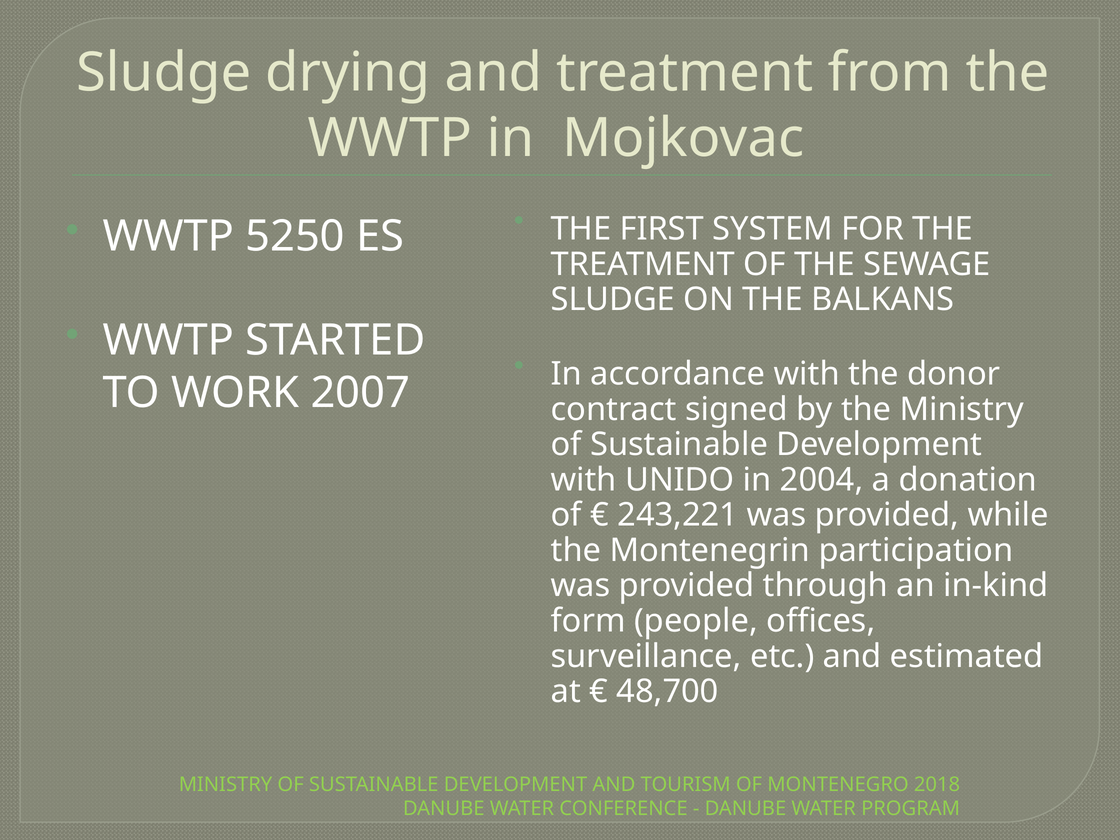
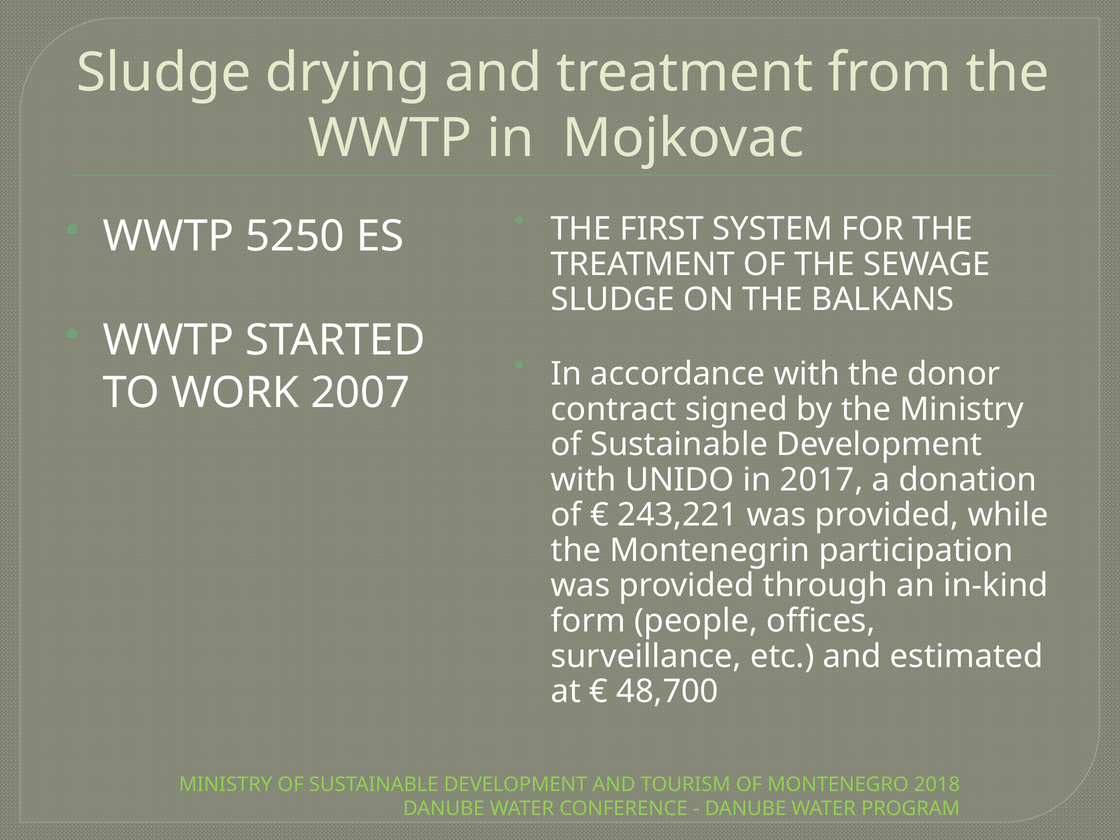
2004: 2004 -> 2017
